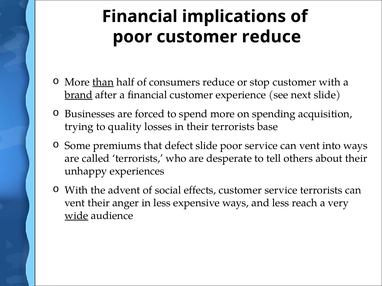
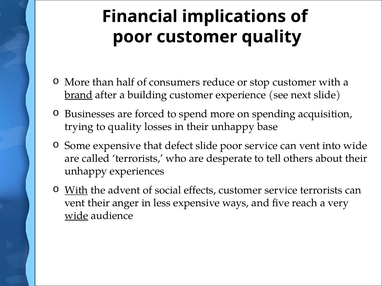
customer reduce: reduce -> quality
than underline: present -> none
a financial: financial -> building
in their terrorists: terrorists -> unhappy
Some premiums: premiums -> expensive
into ways: ways -> wide
With at (76, 191) underline: none -> present
and less: less -> five
